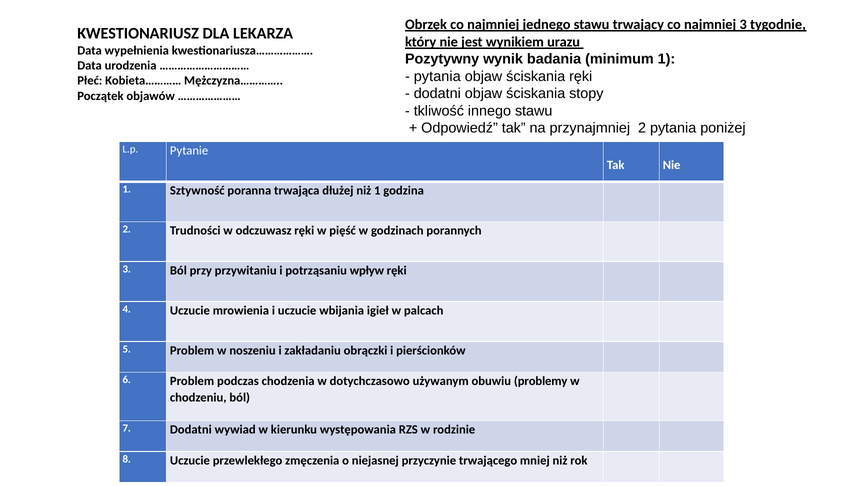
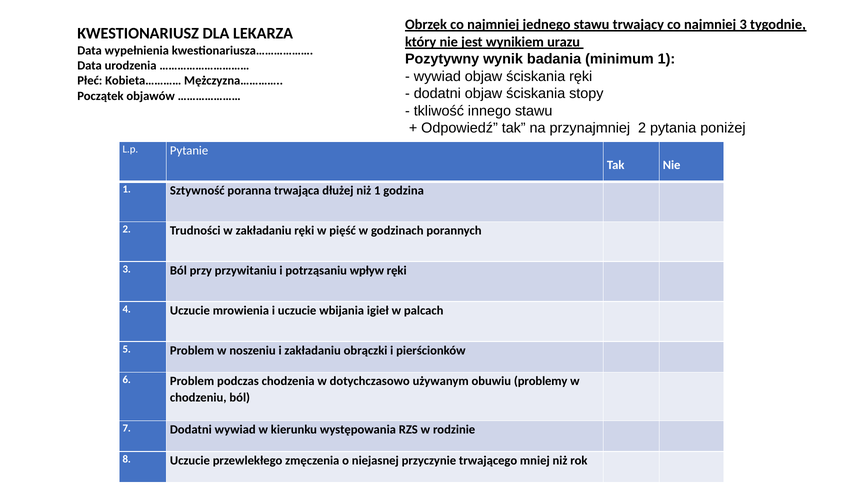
pytania at (437, 76): pytania -> wywiad
w odczuwasz: odczuwasz -> zakładaniu
